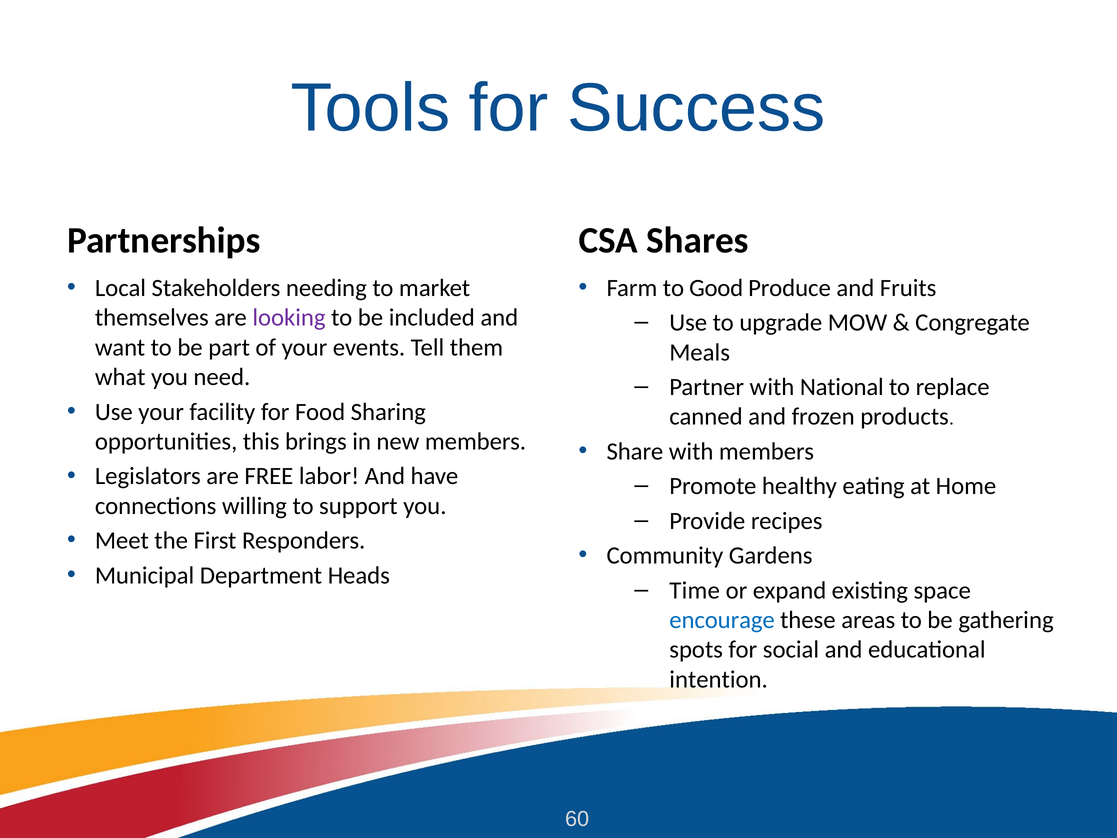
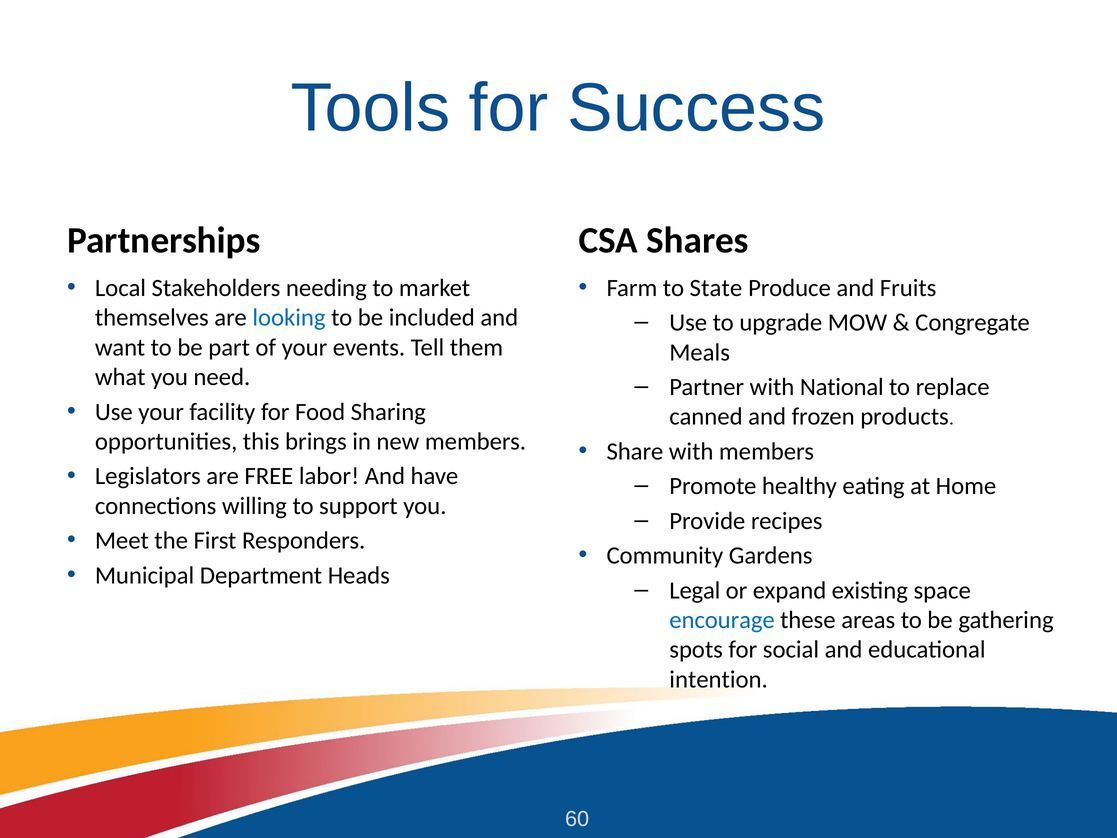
Good: Good -> State
looking colour: purple -> blue
Time: Time -> Legal
